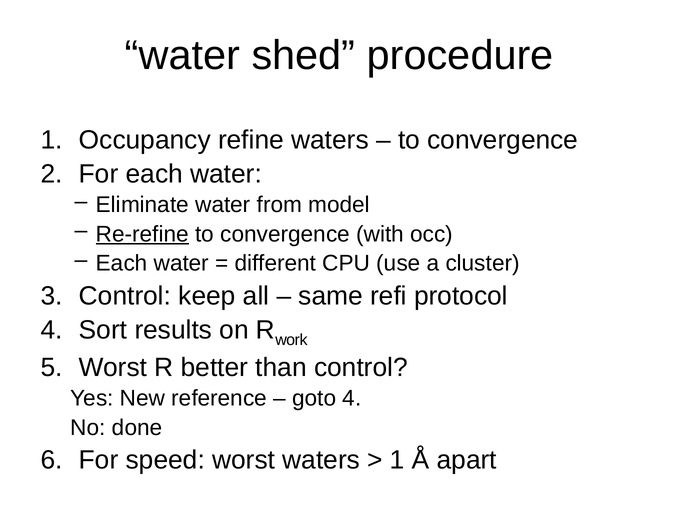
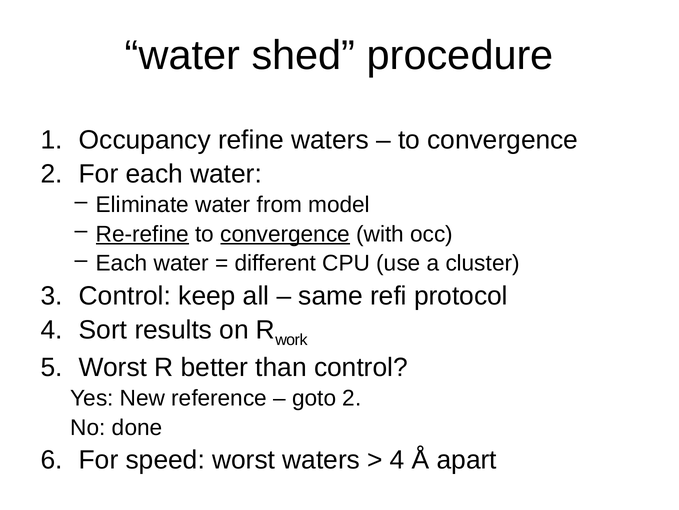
convergence at (285, 234) underline: none -> present
goto 4: 4 -> 2
1 at (397, 459): 1 -> 4
